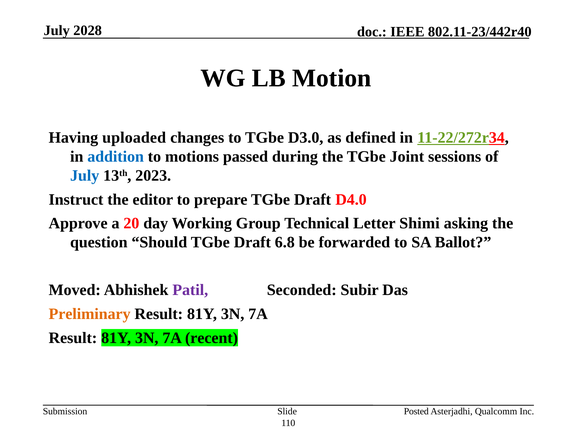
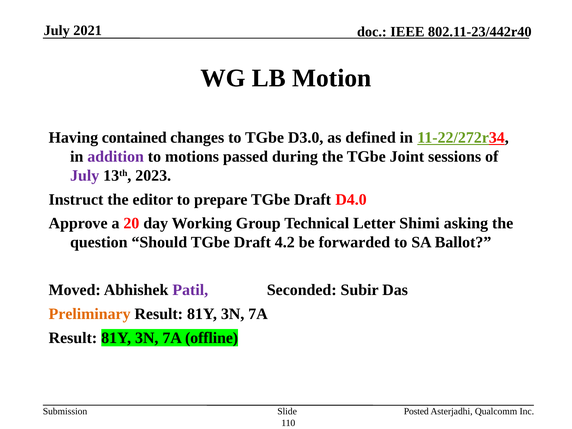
2028: 2028 -> 2021
uploaded: uploaded -> contained
addition colour: blue -> purple
July at (85, 176) colour: blue -> purple
6.8: 6.8 -> 4.2
recent: recent -> offline
